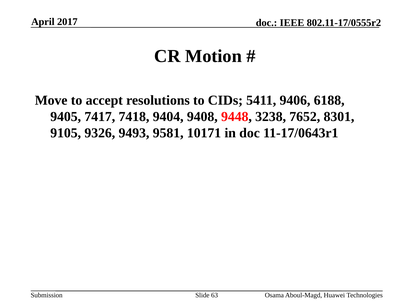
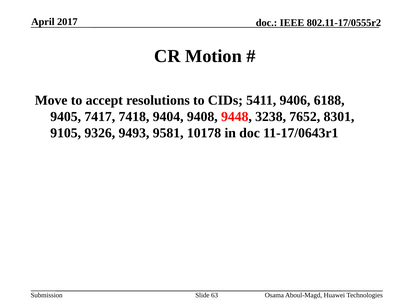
10171: 10171 -> 10178
